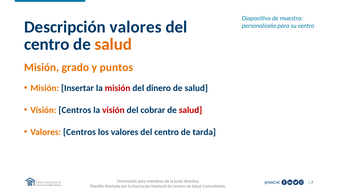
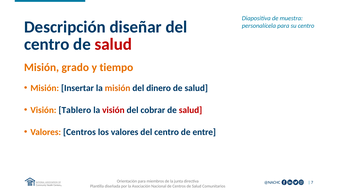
Descripción valores: valores -> diseñar
salud at (113, 44) colour: orange -> red
puntos: puntos -> tiempo
misión at (118, 88) colour: red -> orange
Visión Centros: Centros -> Tablero
tarda: tarda -> entre
